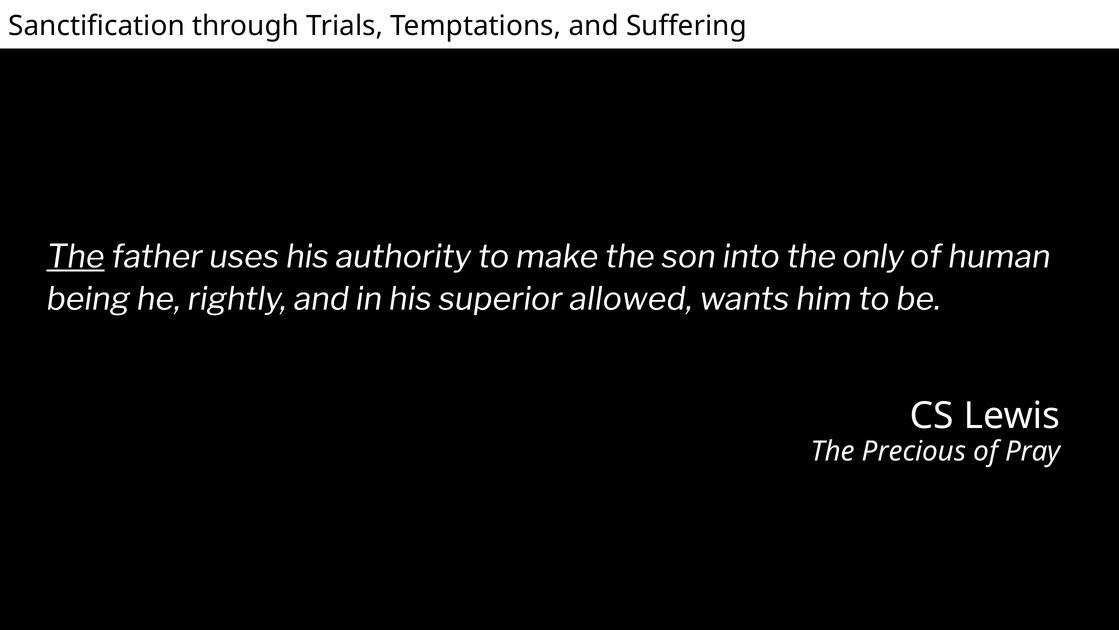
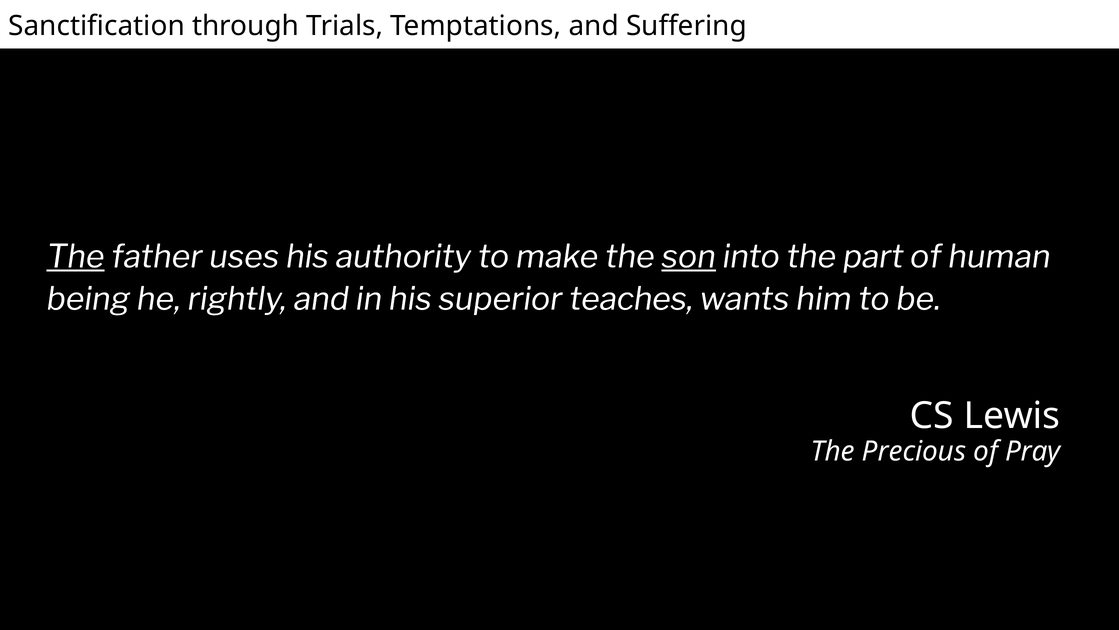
son underline: none -> present
only: only -> part
allowed: allowed -> teaches
